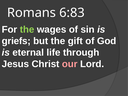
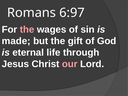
6:83: 6:83 -> 6:97
the at (27, 29) colour: light green -> pink
griefs: griefs -> made
